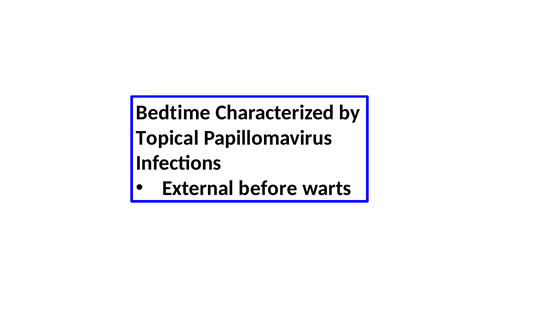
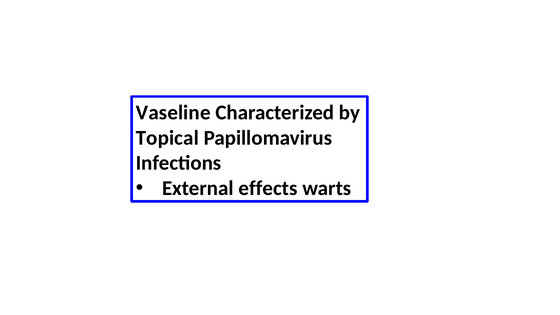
Bedtime: Bedtime -> Vaseline
before: before -> effects
